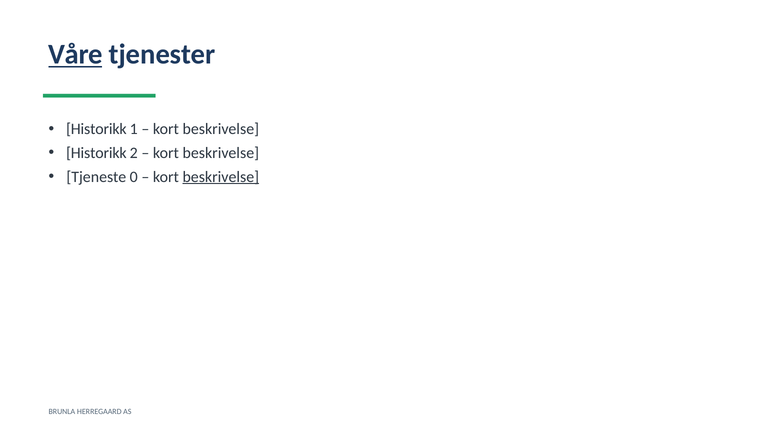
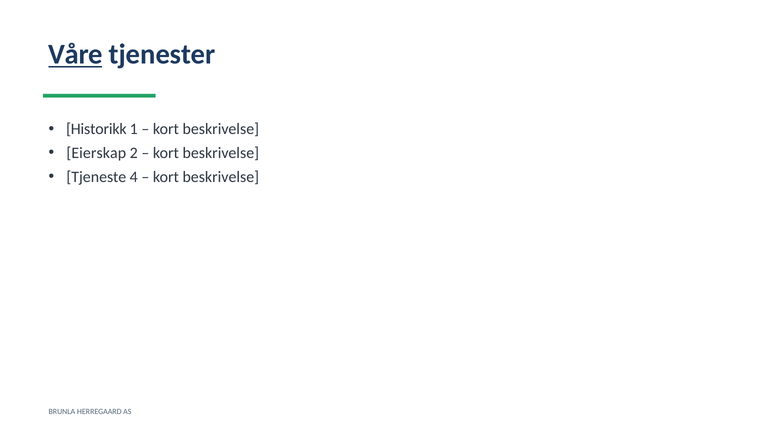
Historikk at (96, 153): Historikk -> Eierskap
0: 0 -> 4
beskrivelse at (221, 177) underline: present -> none
